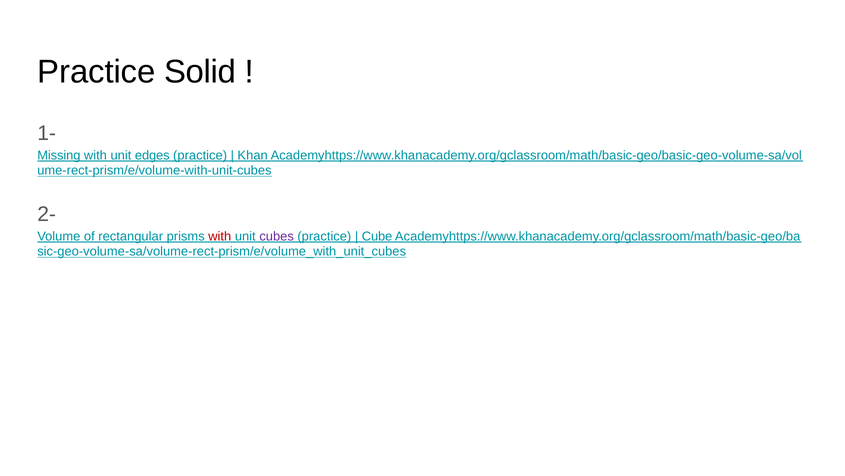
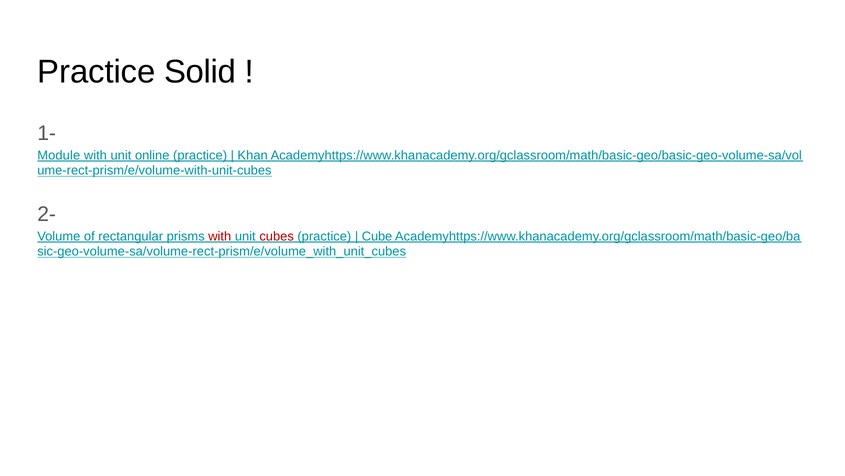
Missing: Missing -> Module
edges: edges -> online
cubes colour: purple -> red
